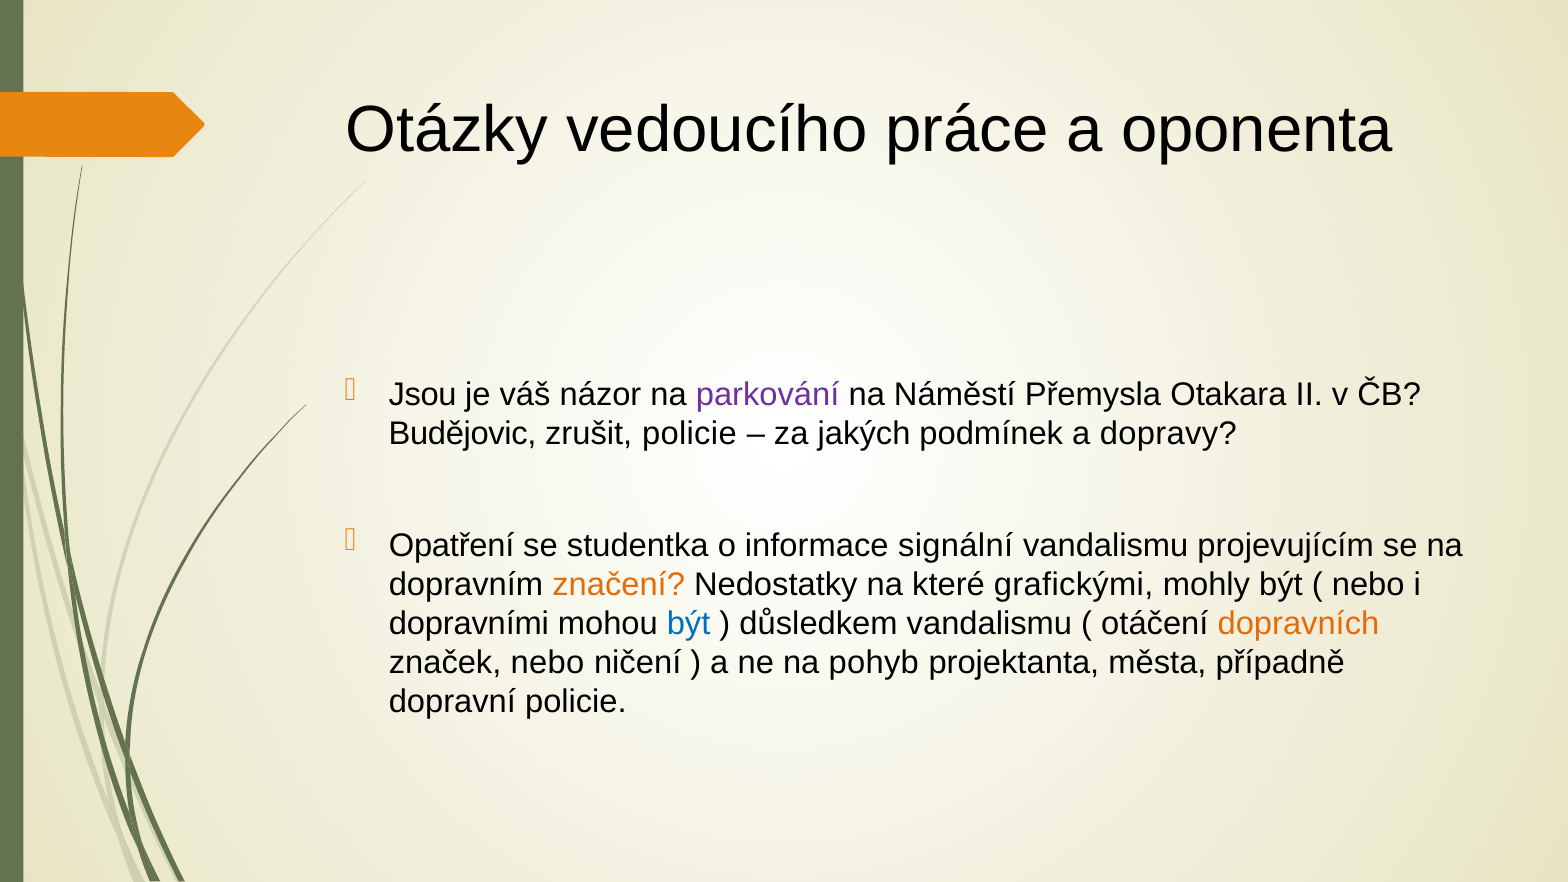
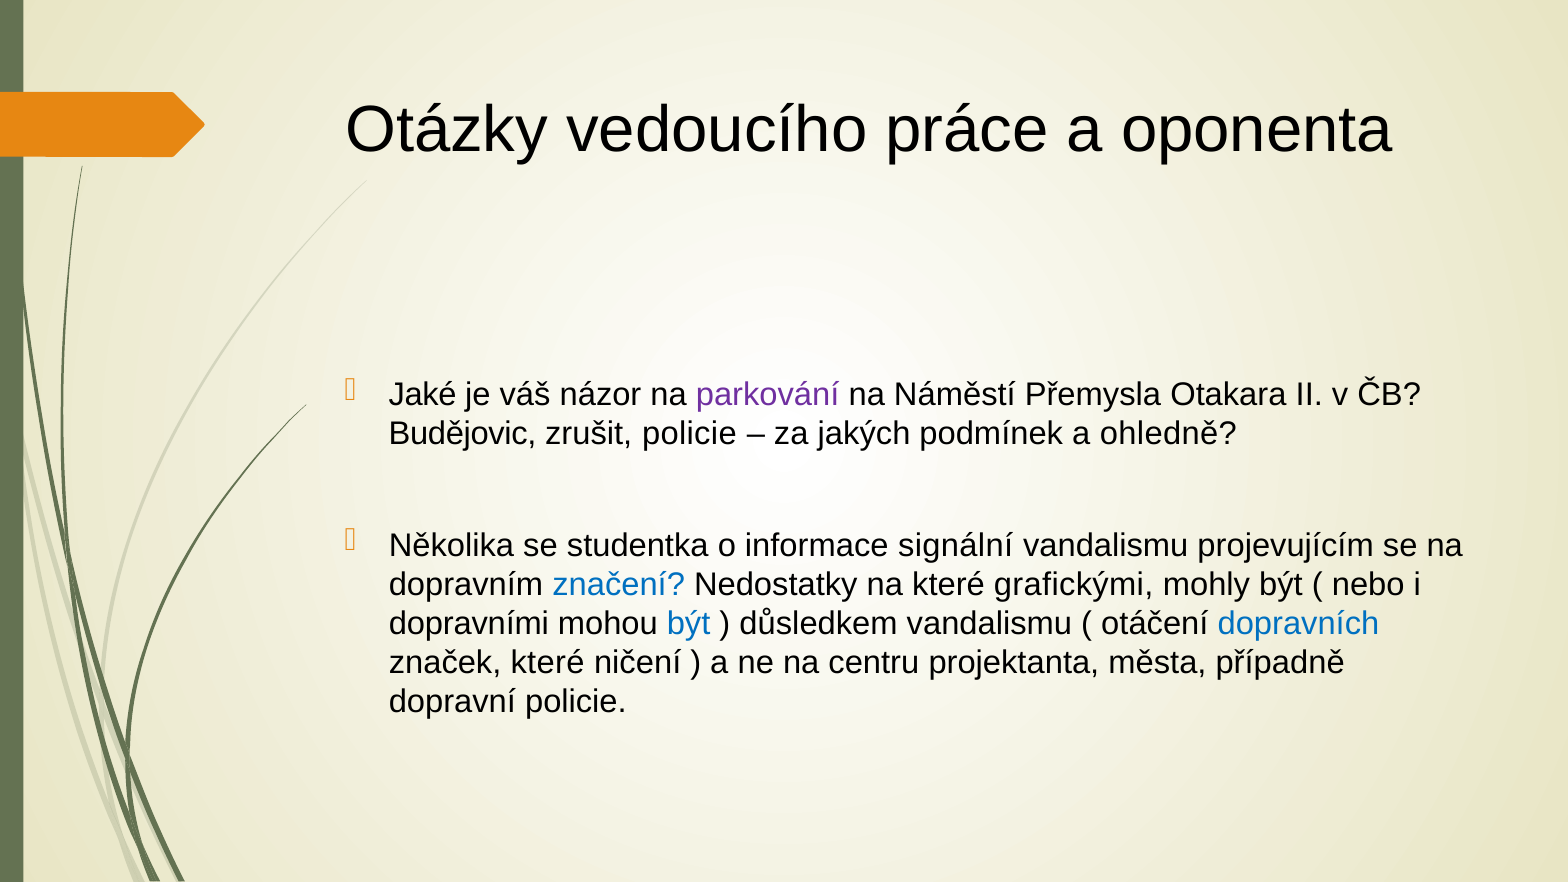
Jsou: Jsou -> Jaké
dopravy: dopravy -> ohledně
Opatření: Opatření -> Několika
značení colour: orange -> blue
dopravních colour: orange -> blue
značek nebo: nebo -> které
pohyb: pohyb -> centru
